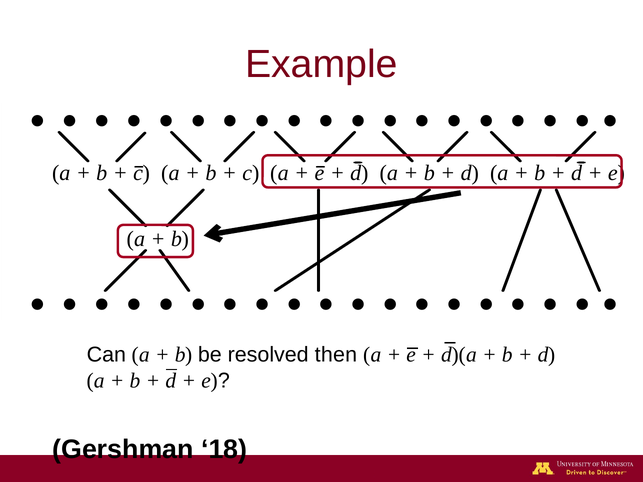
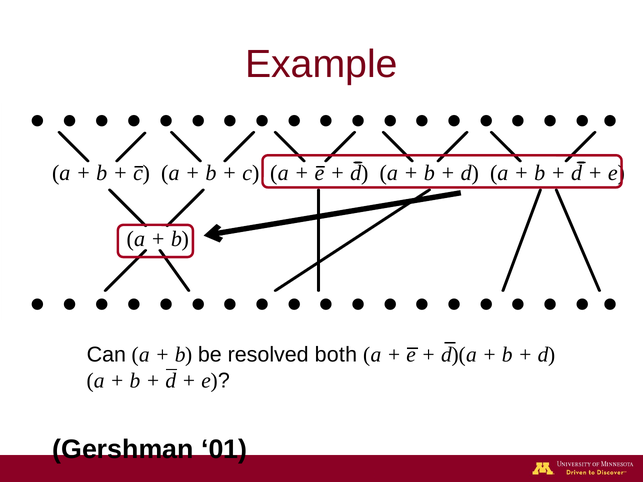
then: then -> both
18: 18 -> 01
